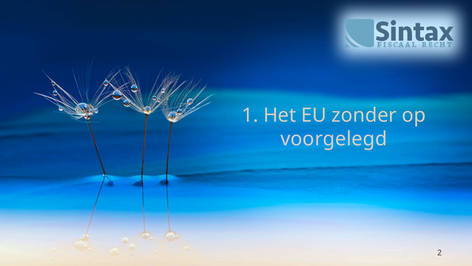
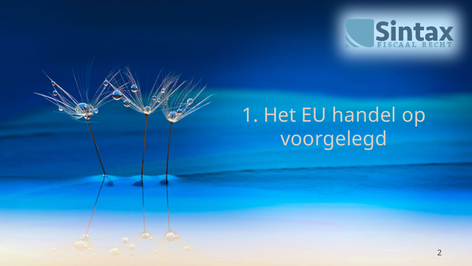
zonder: zonder -> handel
